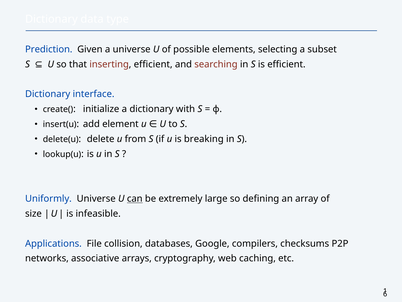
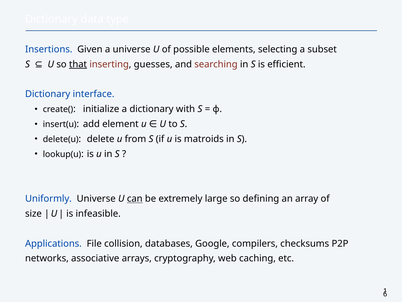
Prediction: Prediction -> Insertions
that underline: none -> present
inserting efficient: efficient -> guesses
breaking: breaking -> matroids
